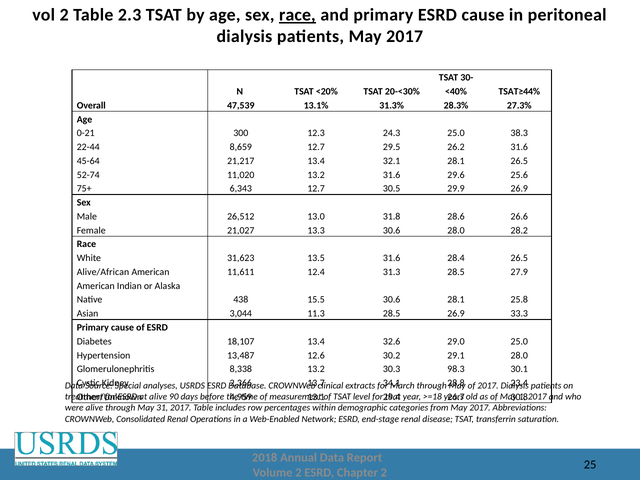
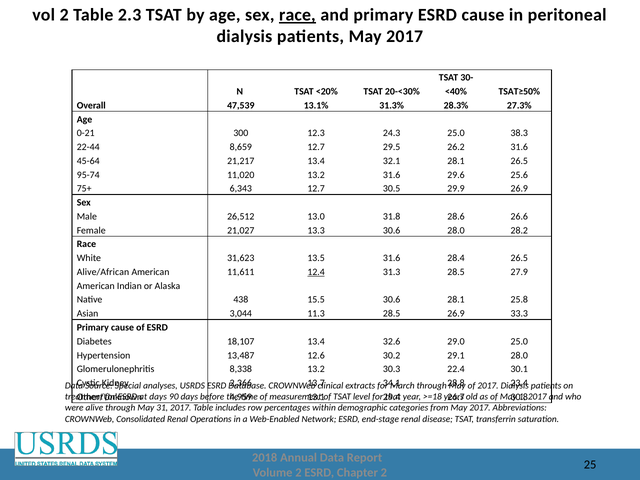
TSAT≥44%: TSAT≥44% -> TSAT≥50%
52-74: 52-74 -> 95-74
12.4 underline: none -> present
98.3: 98.3 -> 22.4
alive at (158, 397): alive -> days
